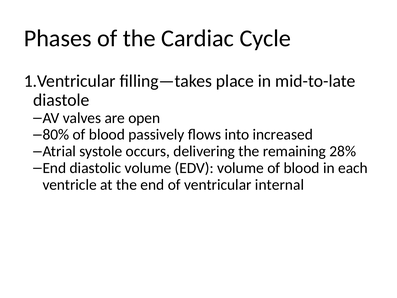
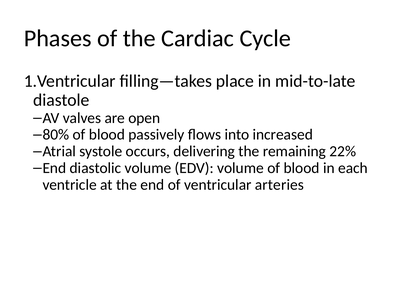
28%: 28% -> 22%
internal: internal -> arteries
